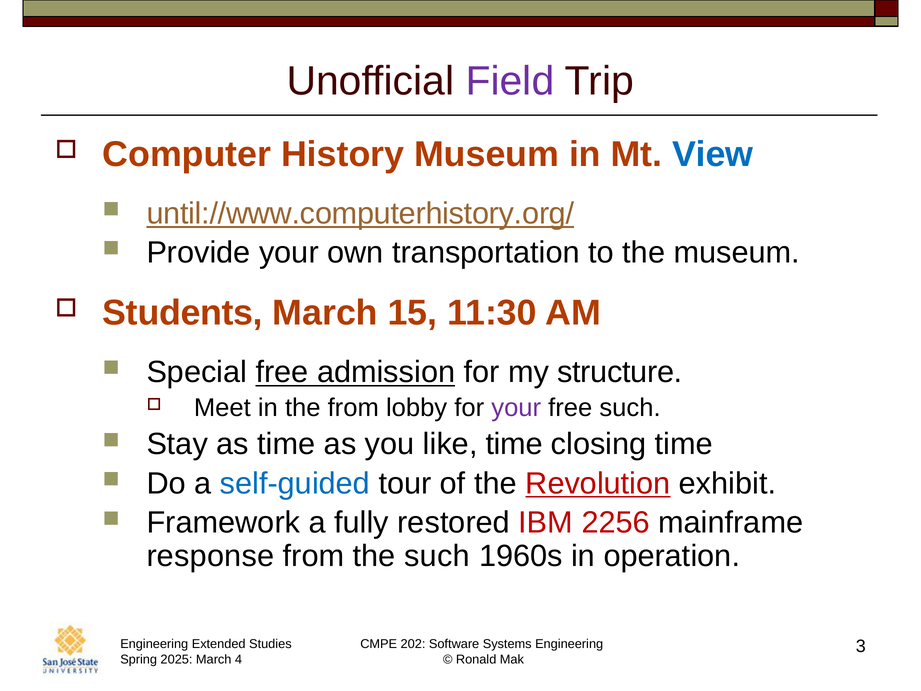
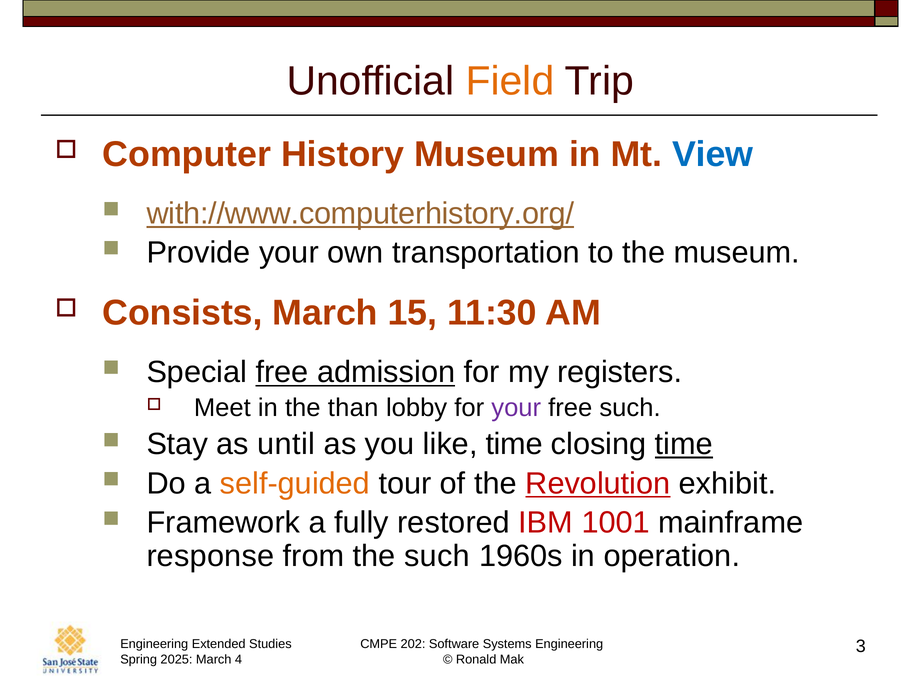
Field colour: purple -> orange
until://www.computerhistory.org/: until://www.computerhistory.org/ -> with://www.computerhistory.org/
Students: Students -> Consists
structure: structure -> registers
the from: from -> than
as time: time -> until
time at (684, 444) underline: none -> present
self-guided colour: blue -> orange
2256: 2256 -> 1001
